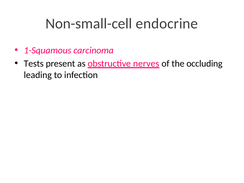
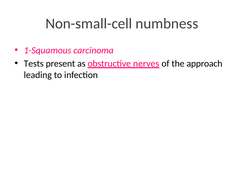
endocrine: endocrine -> numbness
occluding: occluding -> approach
